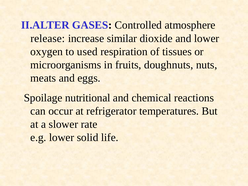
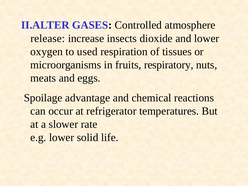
similar: similar -> insects
doughnuts: doughnuts -> respiratory
nutritional: nutritional -> advantage
